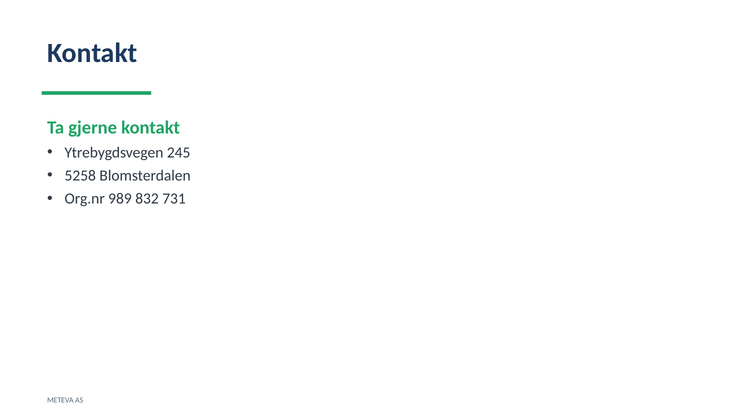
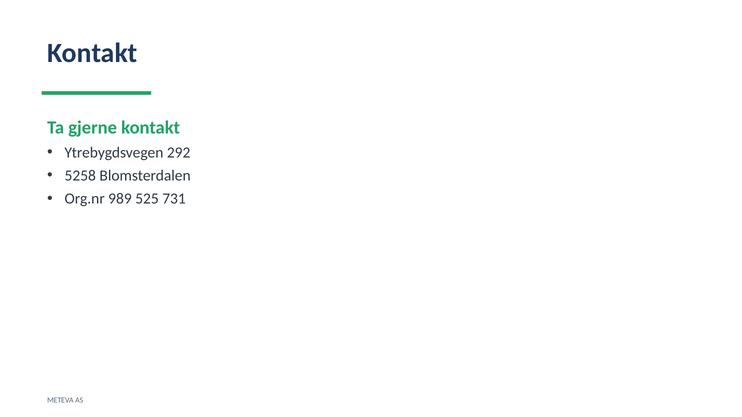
245: 245 -> 292
832: 832 -> 525
